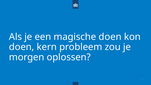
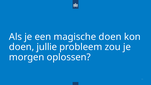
kern: kern -> jullie
